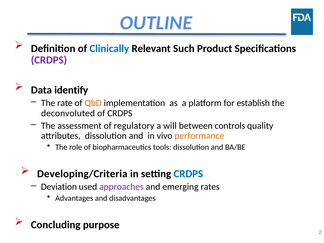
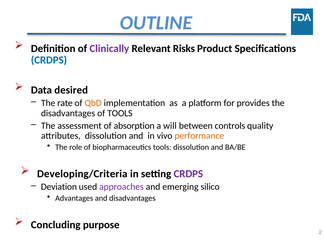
Clinically colour: blue -> purple
Such: Such -> Risks
CRDPS at (49, 60) colour: purple -> blue
identify: identify -> desired
establish: establish -> provides
deconvoluted at (68, 113): deconvoluted -> disadvantages
of CRDPS: CRDPS -> TOOLS
regulatory: regulatory -> absorption
CRDPS at (188, 174) colour: blue -> purple
rates: rates -> silico
